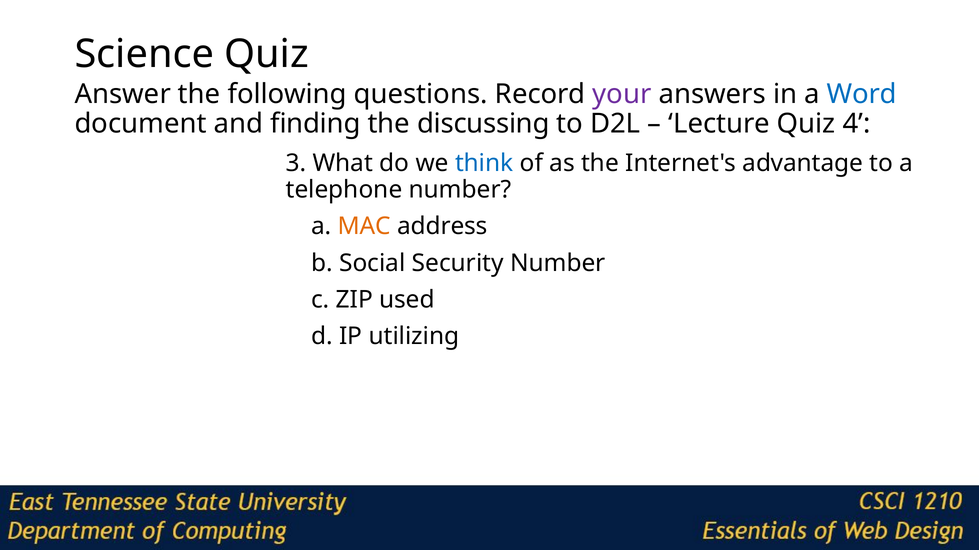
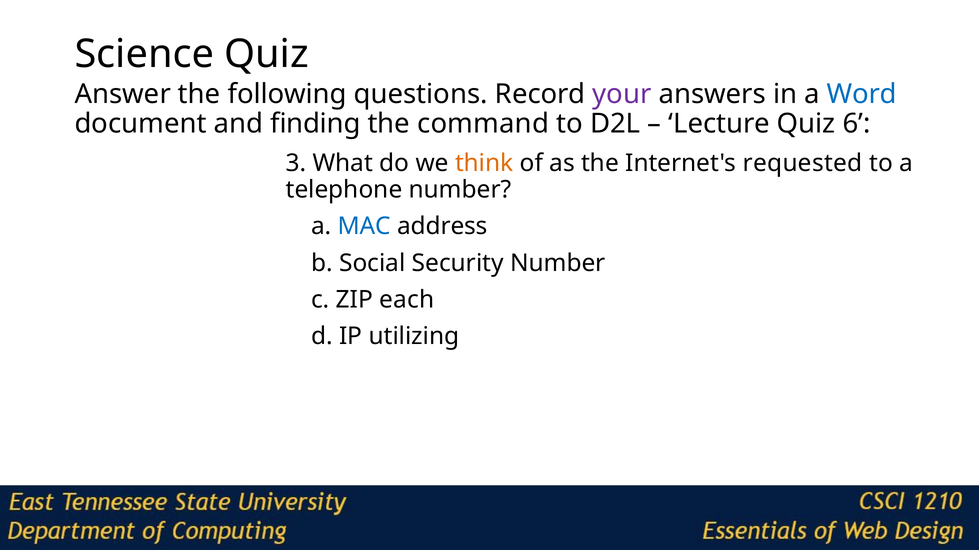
discussing: discussing -> command
4: 4 -> 6
think colour: blue -> orange
advantage: advantage -> requested
MAC colour: orange -> blue
used: used -> each
